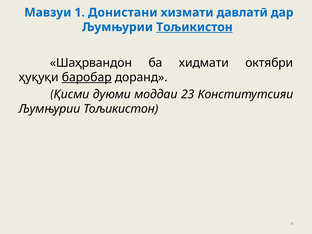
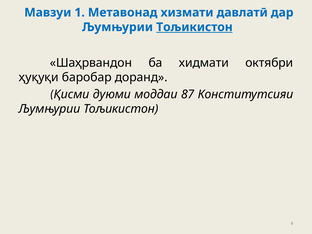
Донистани: Донистани -> Метавонад
баробар underline: present -> none
23: 23 -> 87
